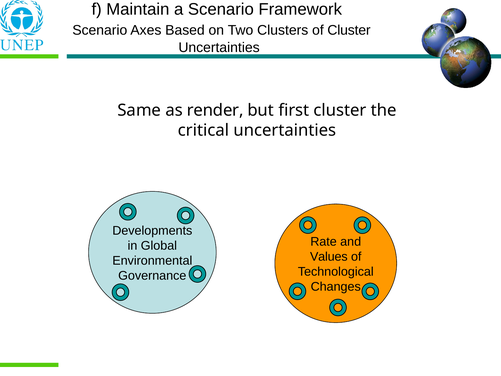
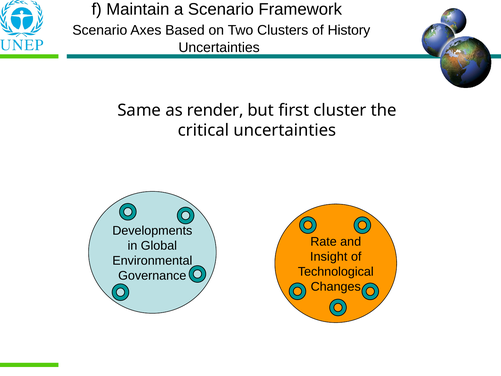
of Cluster: Cluster -> History
Values: Values -> Insight
